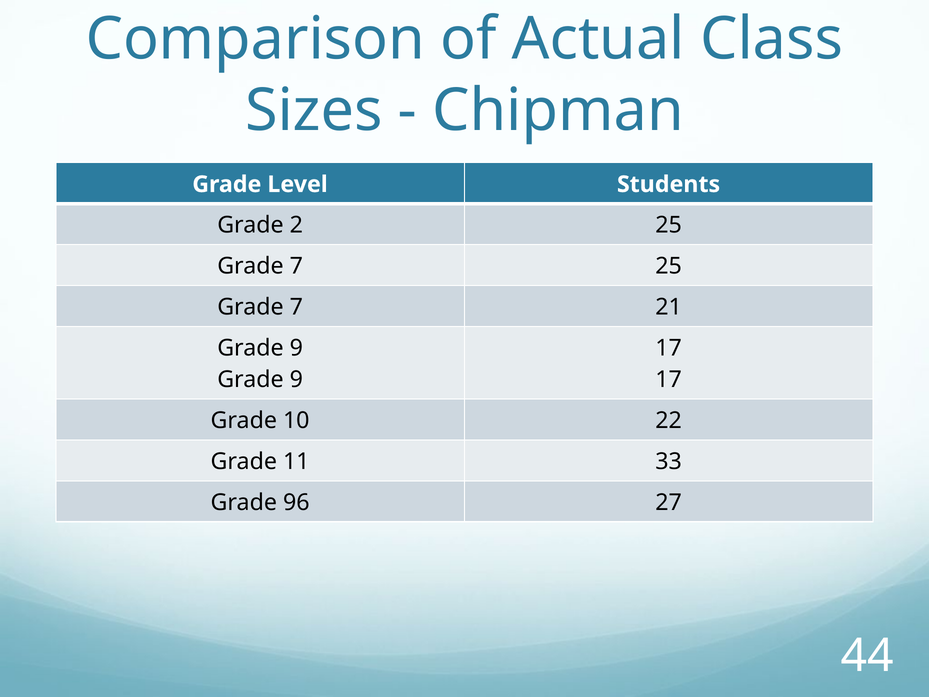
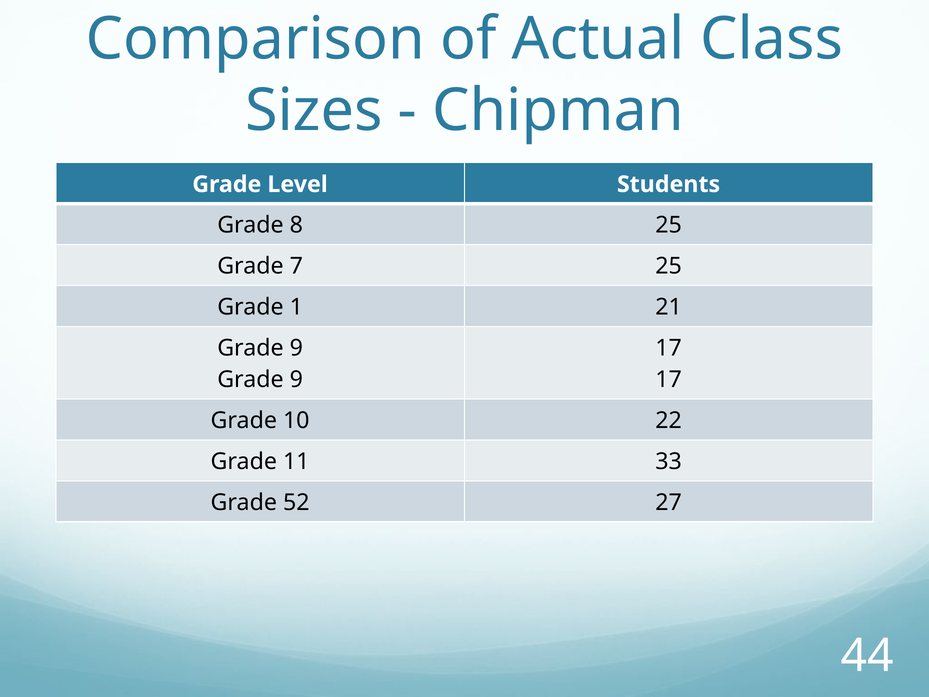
2: 2 -> 8
7 at (296, 307): 7 -> 1
96: 96 -> 52
